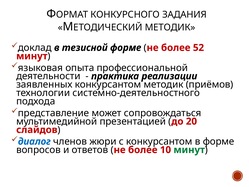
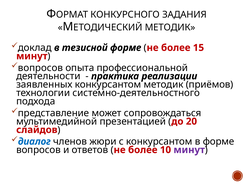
52: 52 -> 15
языковая at (40, 68): языковая -> вопросов
минут at (189, 150) colour: green -> purple
